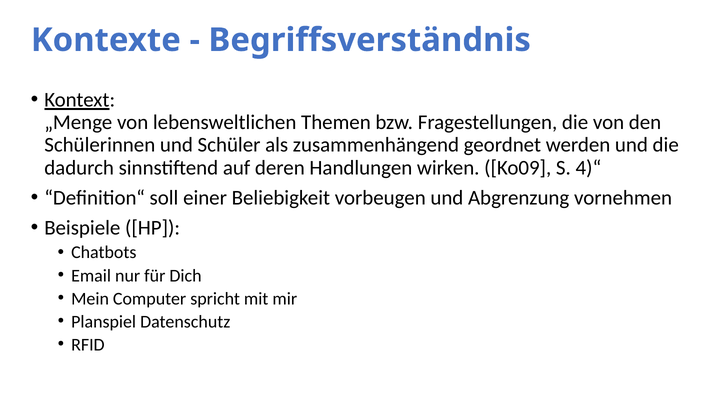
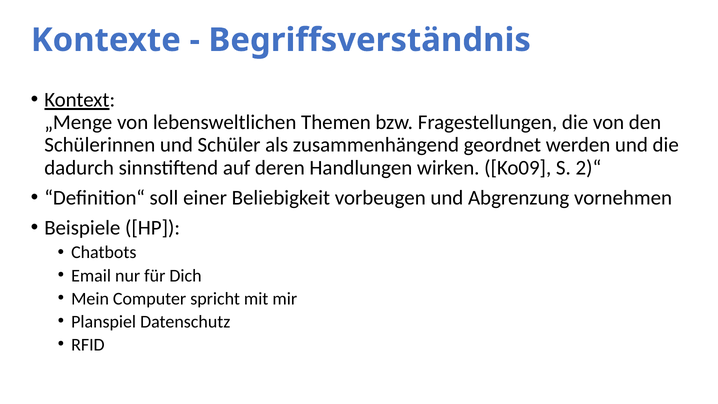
4)“: 4)“ -> 2)“
